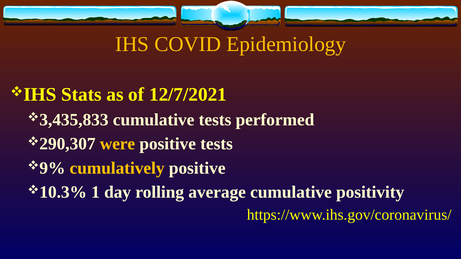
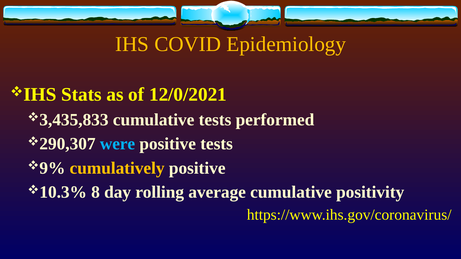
12/7/2021: 12/7/2021 -> 12/0/2021
were colour: yellow -> light blue
1: 1 -> 8
